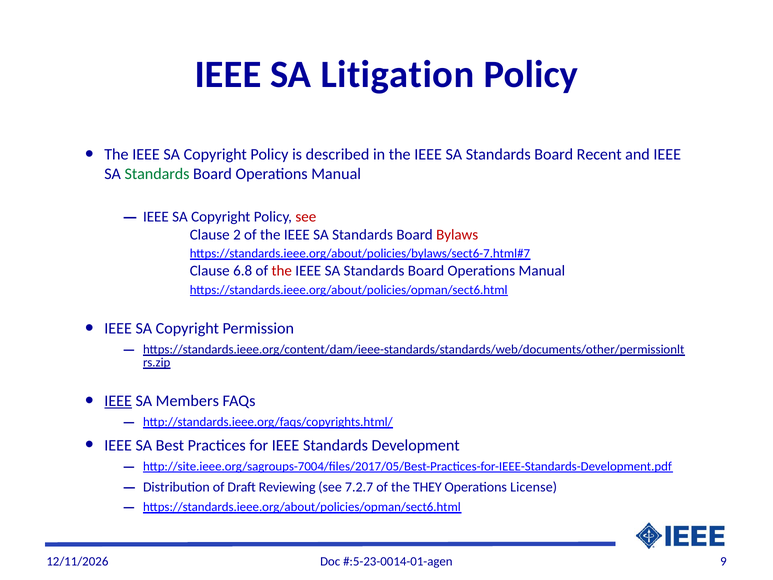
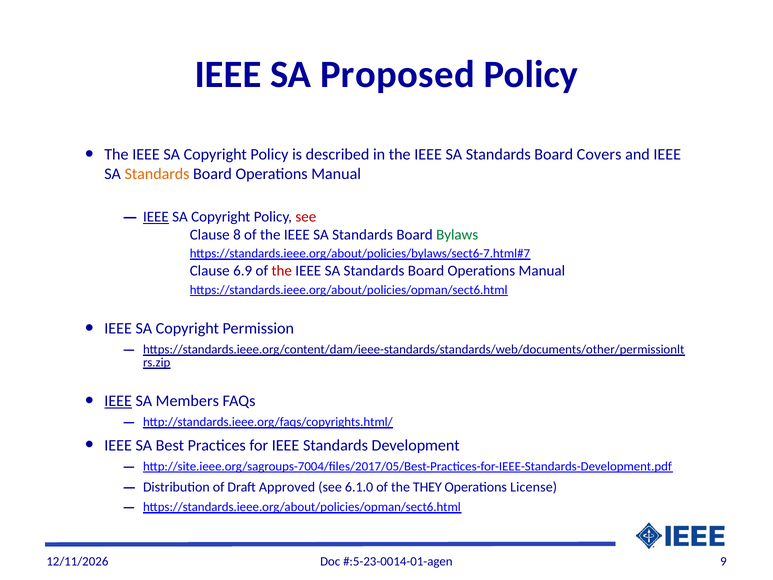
Litigation: Litigation -> Proposed
Recent: Recent -> Covers
Standards at (157, 174) colour: green -> orange
IEEE at (156, 217) underline: none -> present
2: 2 -> 8
Bylaws colour: red -> green
6.8: 6.8 -> 6.9
Reviewing: Reviewing -> Approved
7.2.7: 7.2.7 -> 6.1.0
